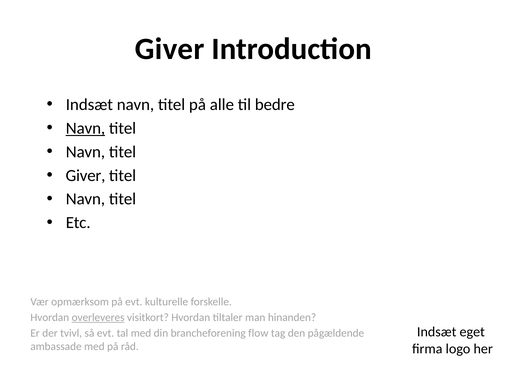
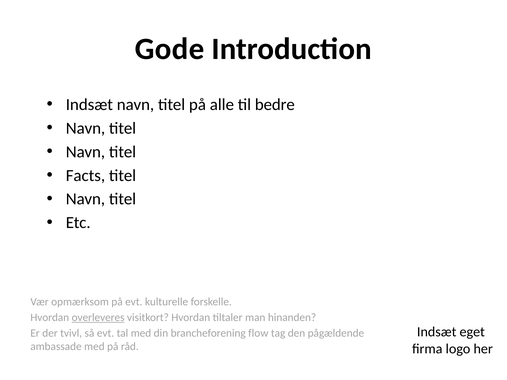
Giver at (170, 49): Giver -> Gode
Navn at (85, 128) underline: present -> none
Giver at (86, 176): Giver -> Facts
